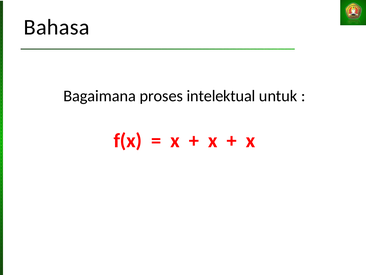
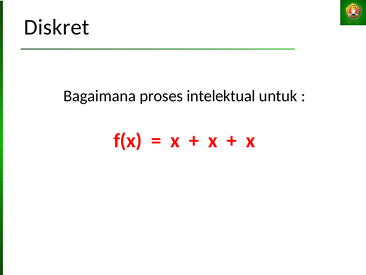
Bahasa: Bahasa -> Diskret
